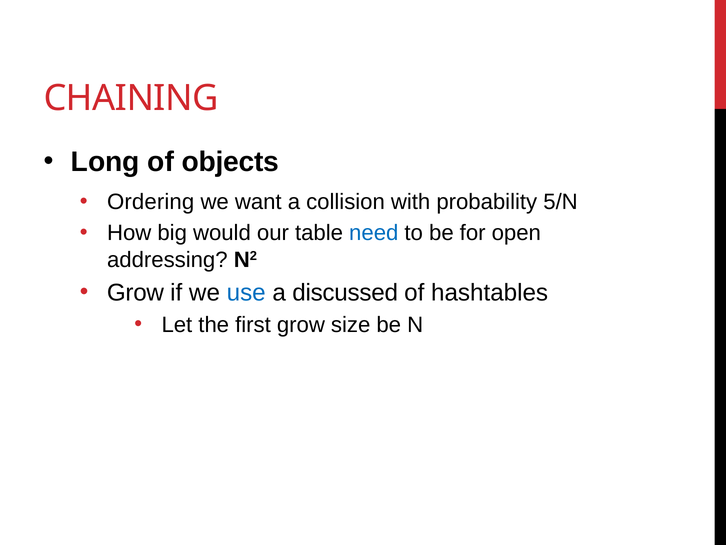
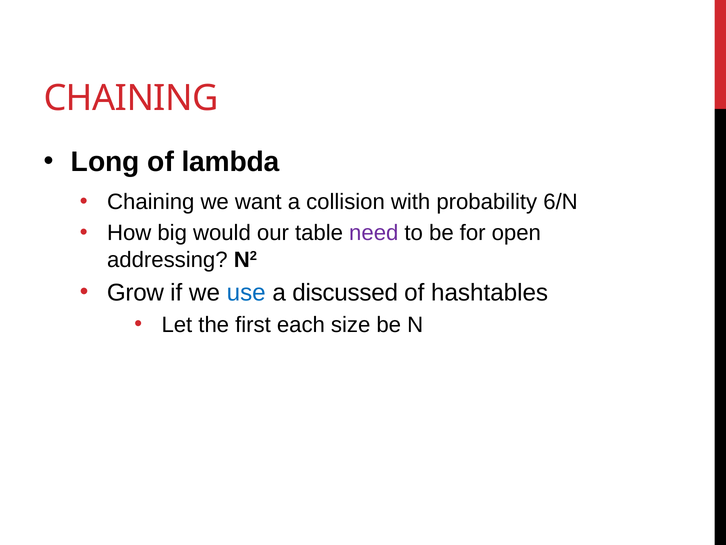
objects: objects -> lambda
Ordering at (151, 202): Ordering -> Chaining
5/N: 5/N -> 6/N
need colour: blue -> purple
first grow: grow -> each
